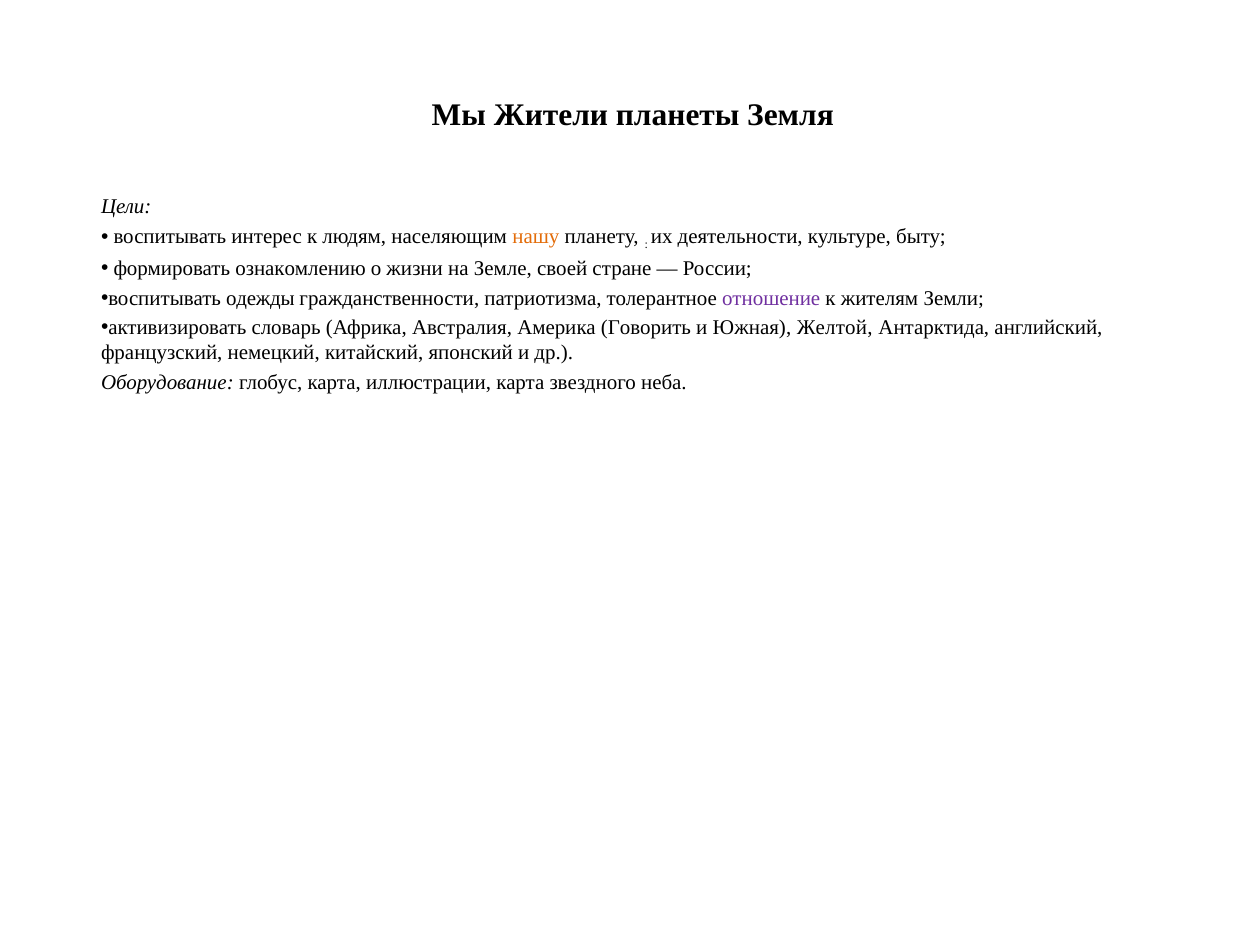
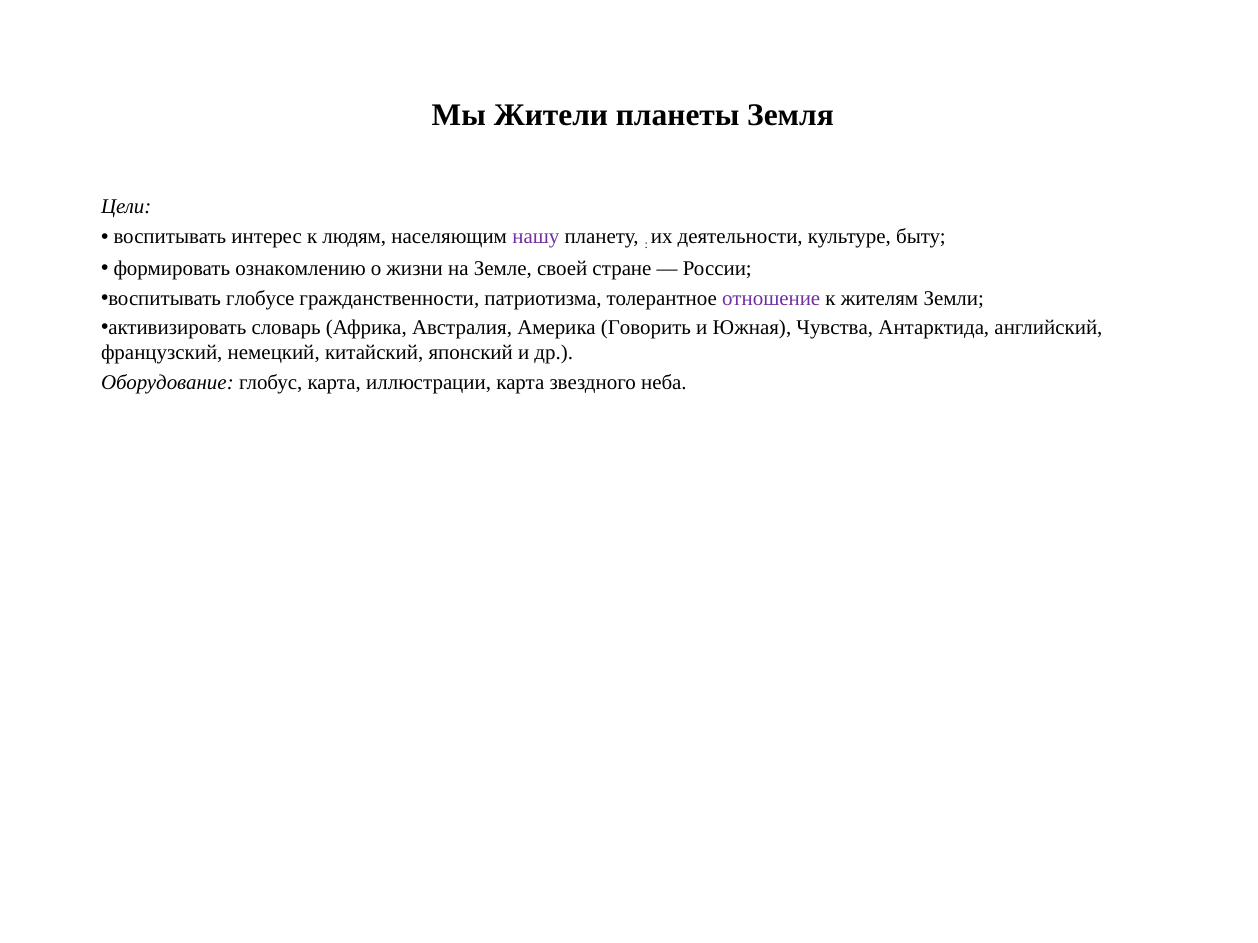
нашу colour: orange -> purple
одежды: одежды -> глобусе
Желтой: Желтой -> Чувства
